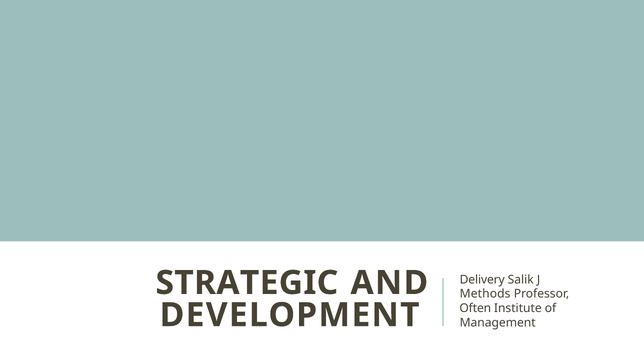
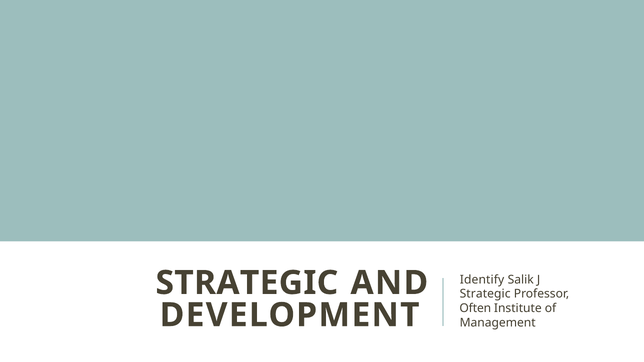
Delivery: Delivery -> Identify
Methods at (485, 294): Methods -> Strategic
